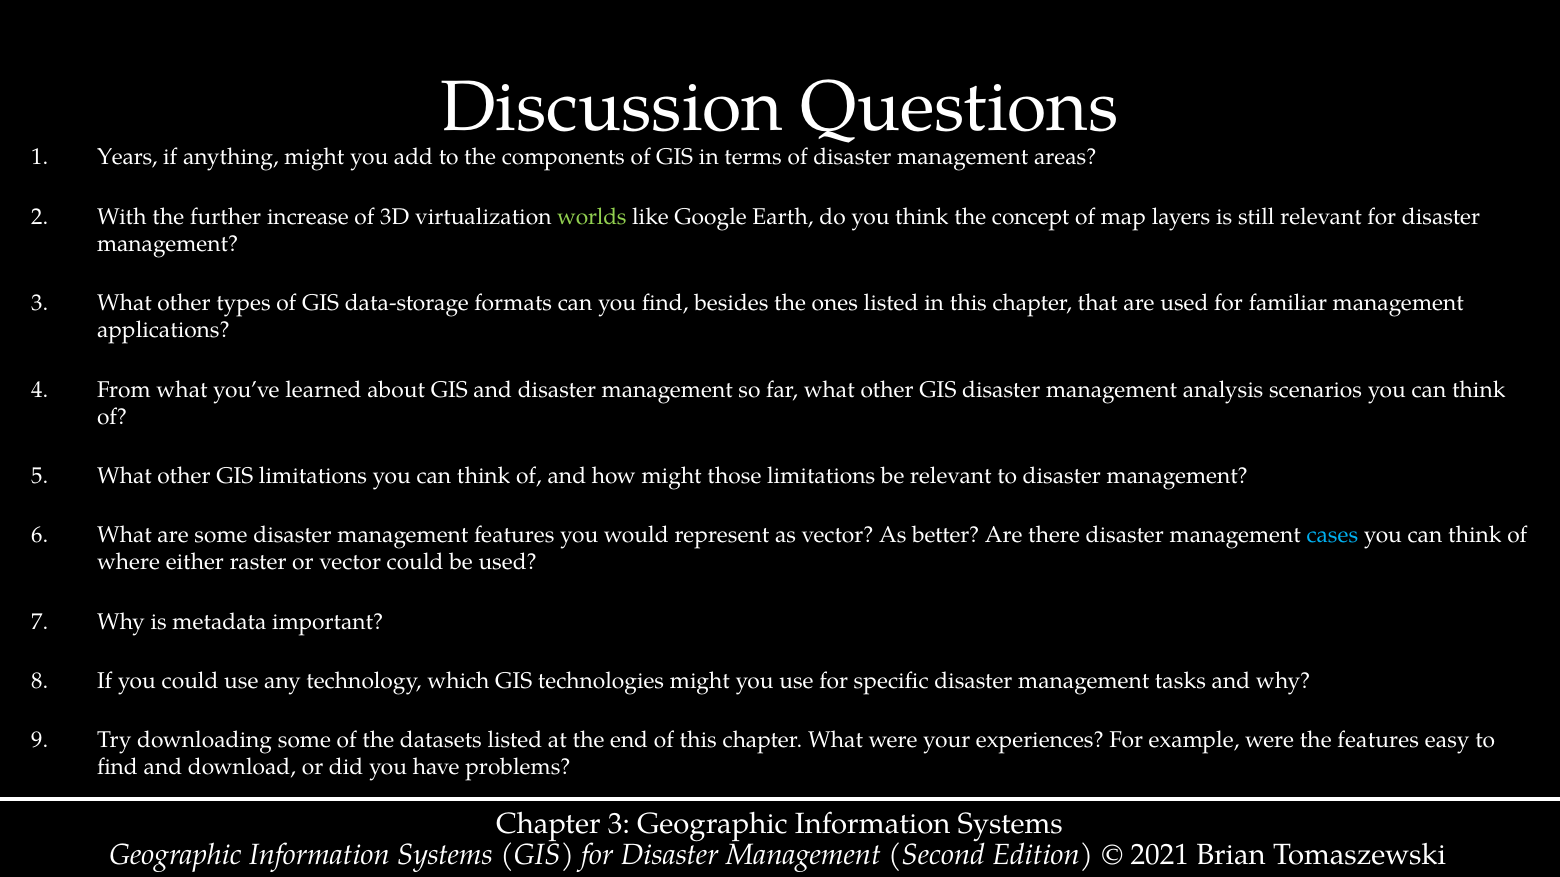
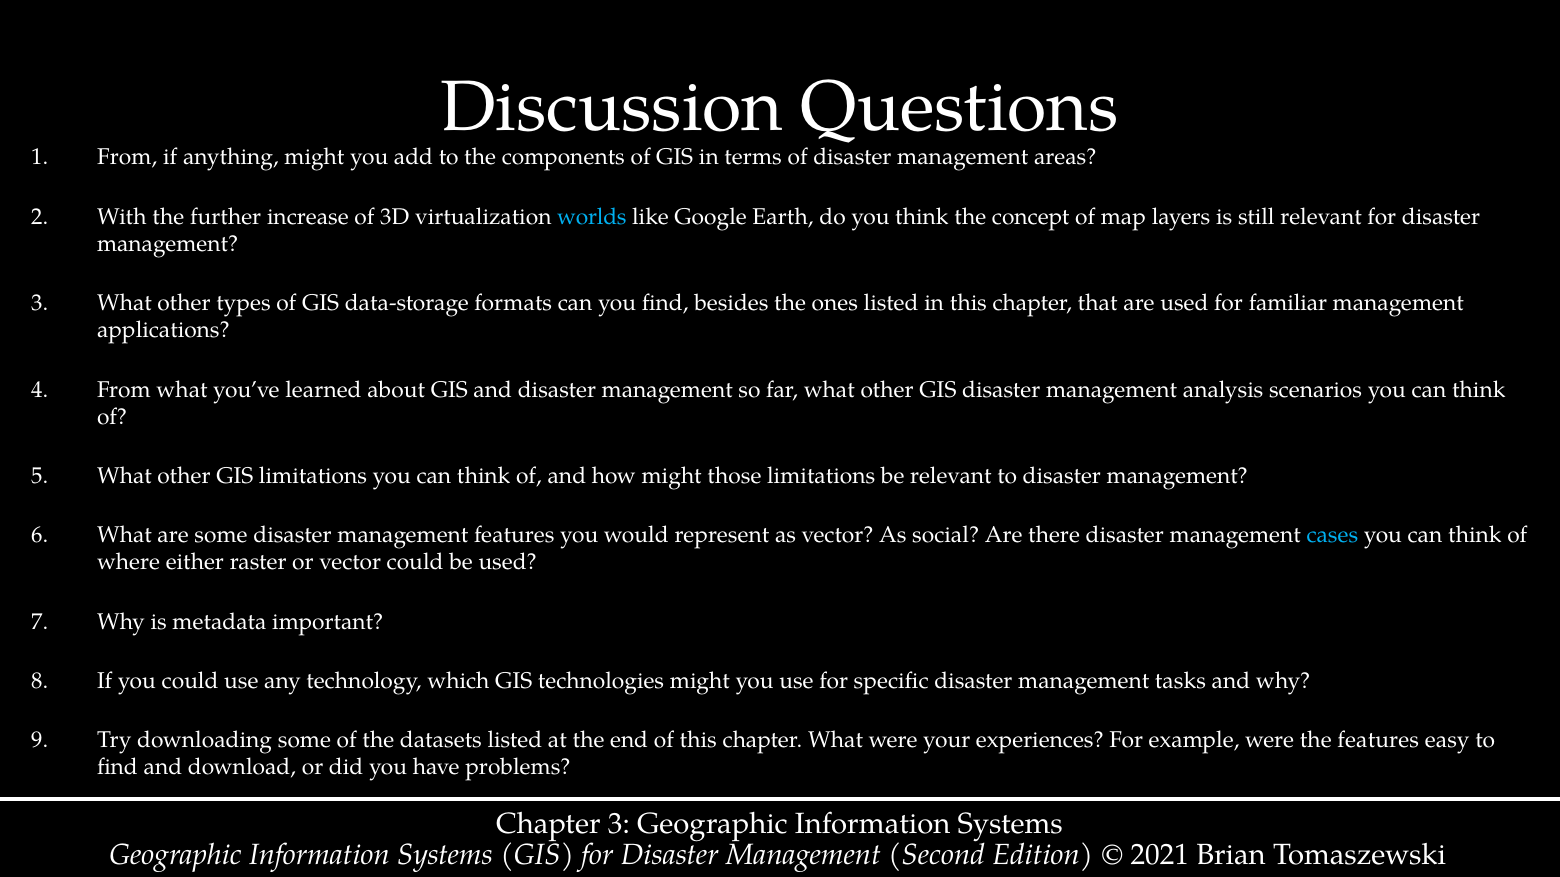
Years at (127, 158): Years -> From
worlds colour: light green -> light blue
better: better -> social
